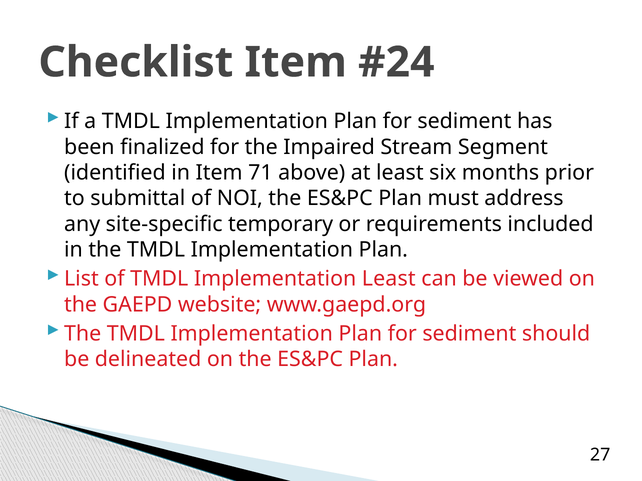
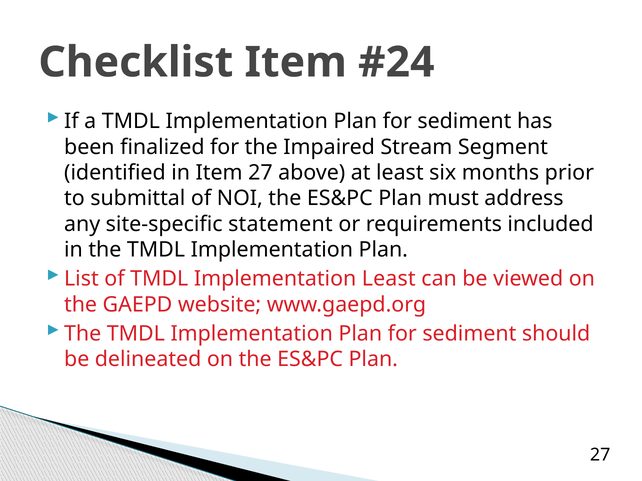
Item 71: 71 -> 27
temporary: temporary -> statement
